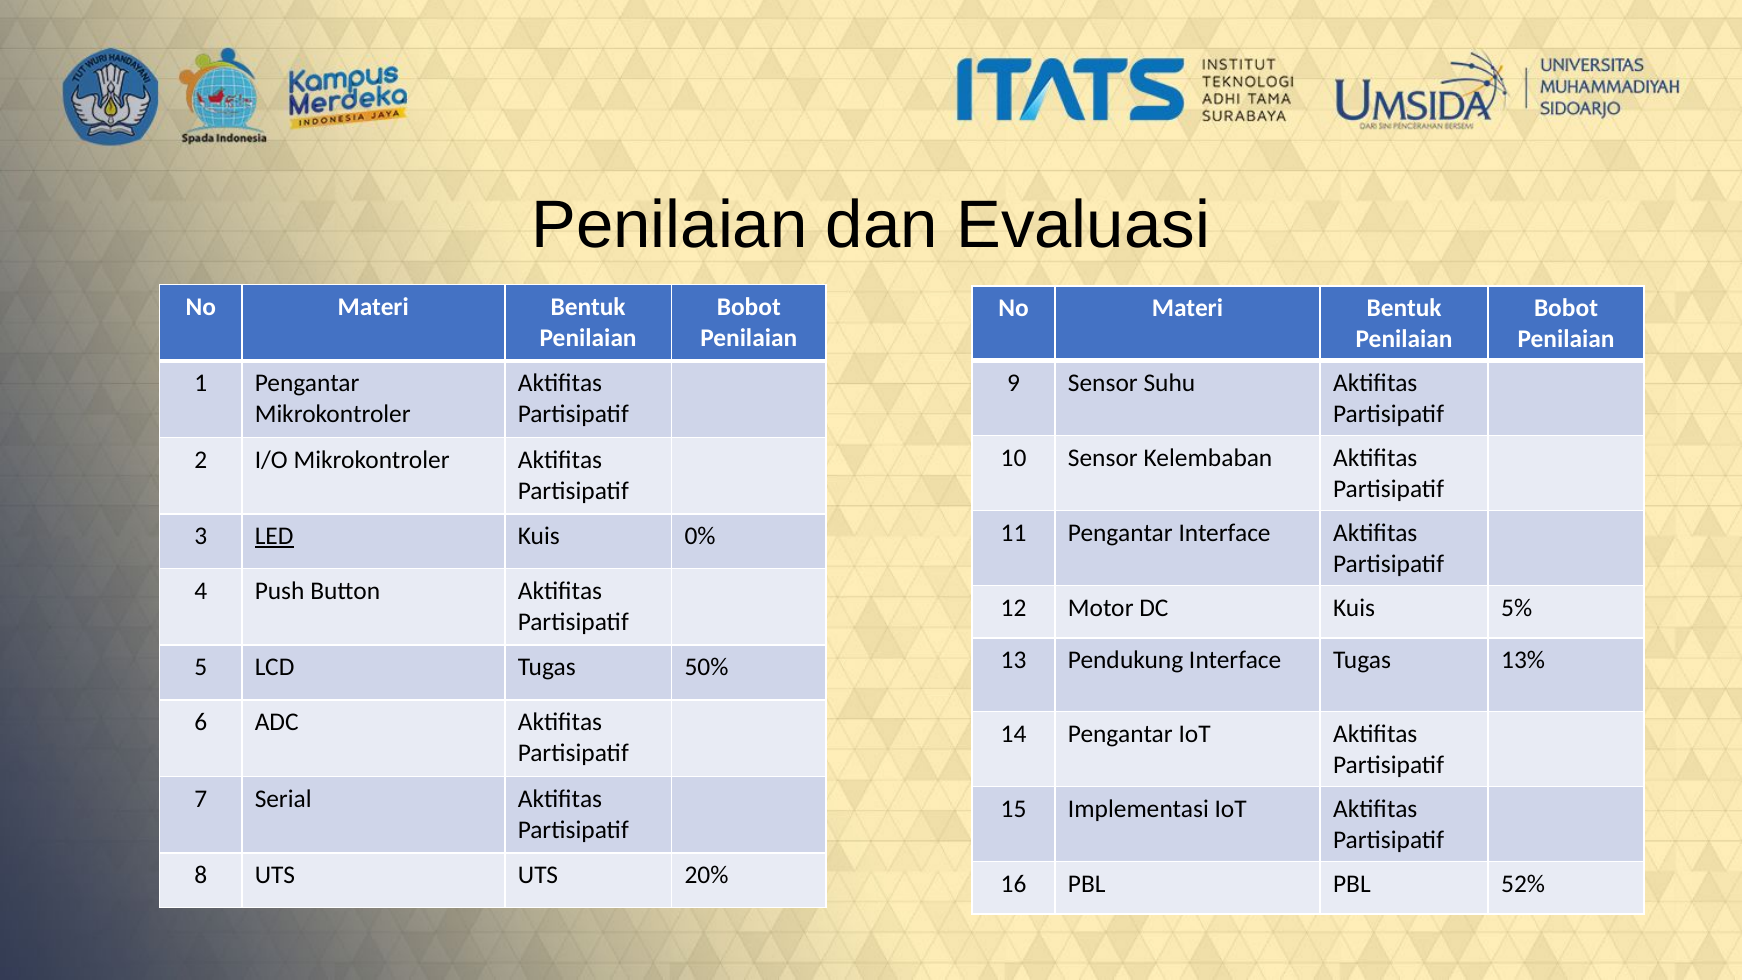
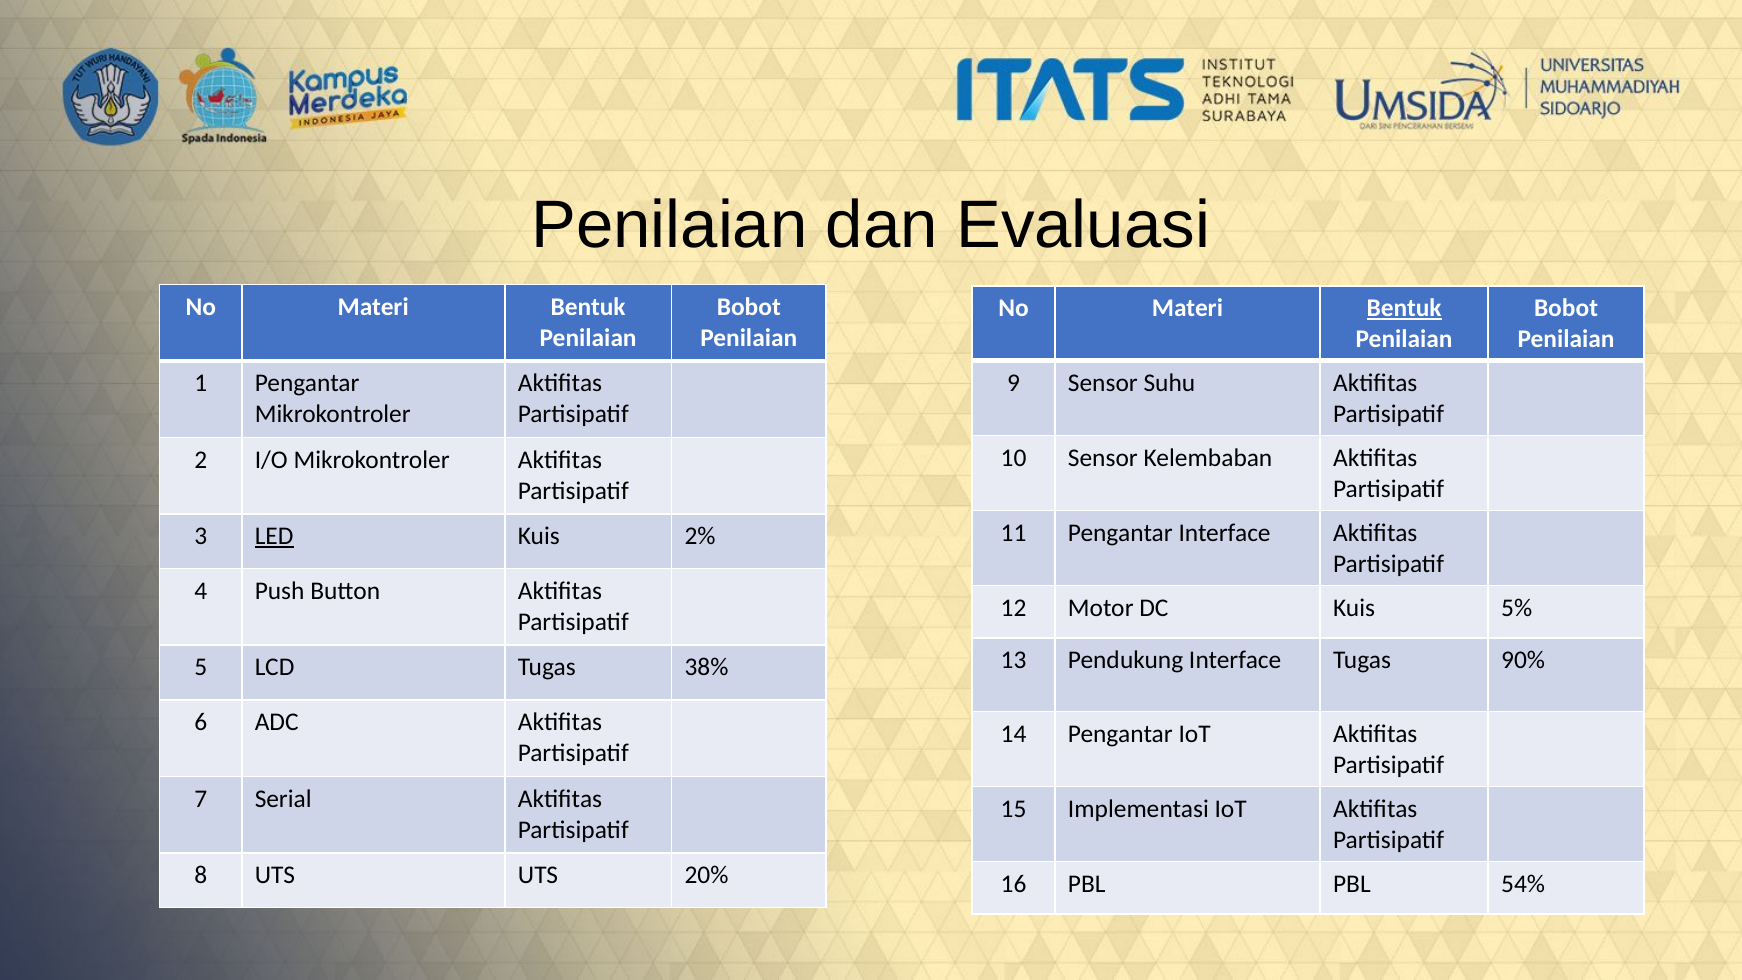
Bentuk at (1404, 308) underline: none -> present
0%: 0% -> 2%
13%: 13% -> 90%
50%: 50% -> 38%
52%: 52% -> 54%
